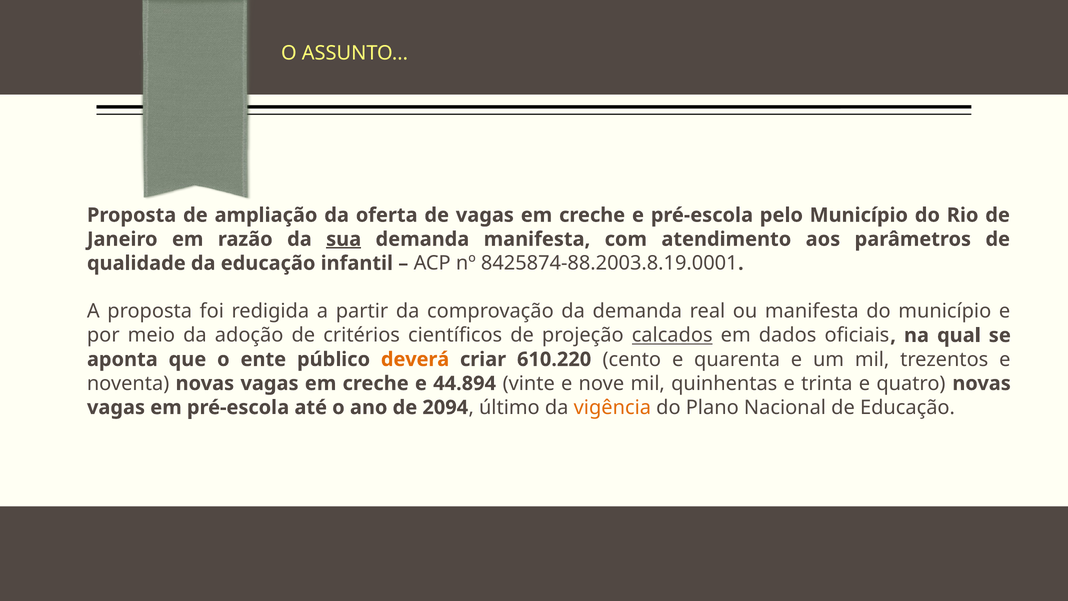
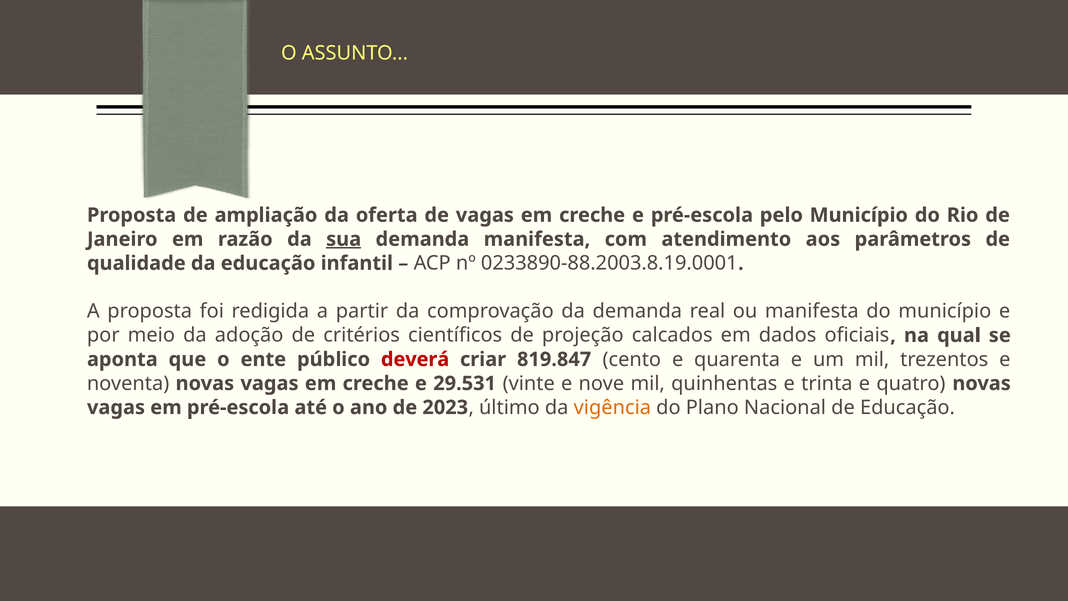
8425874-88.2003.8.19.0001: 8425874-88.2003.8.19.0001 -> 0233890-88.2003.8.19.0001
calcados underline: present -> none
deverá colour: orange -> red
610.220: 610.220 -> 819.847
44.894: 44.894 -> 29.531
2094: 2094 -> 2023
